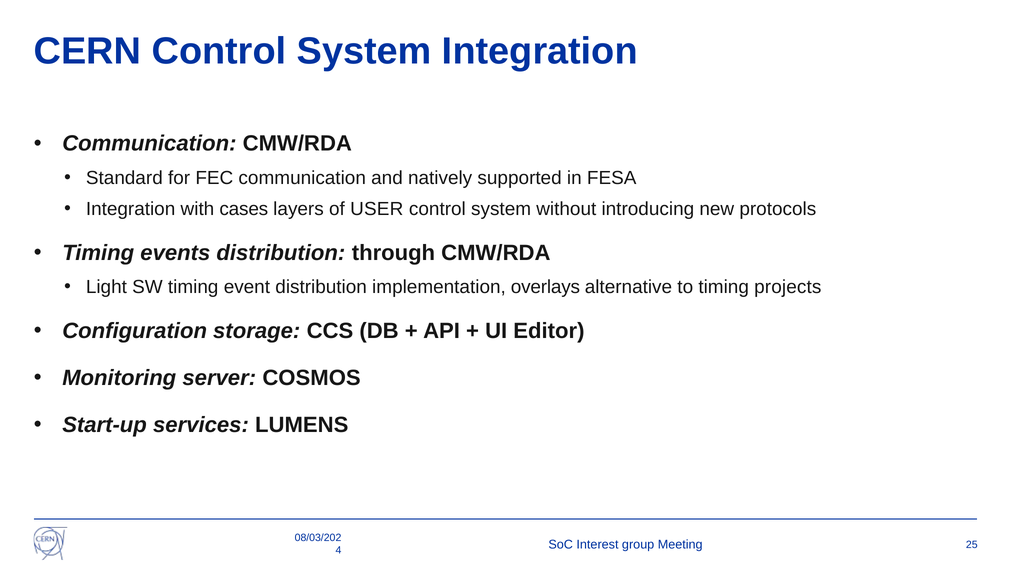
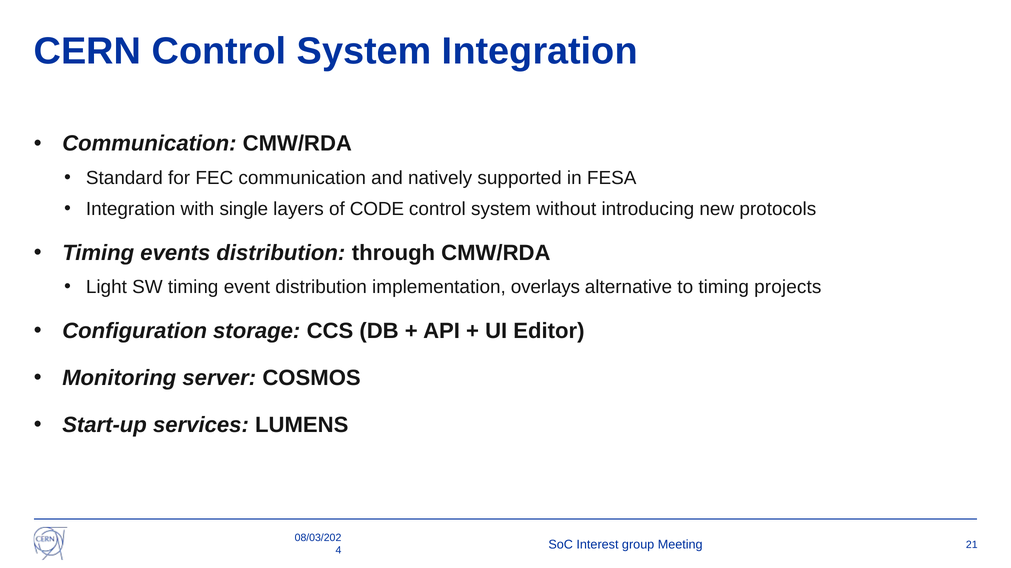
cases: cases -> single
USER: USER -> CODE
25: 25 -> 21
